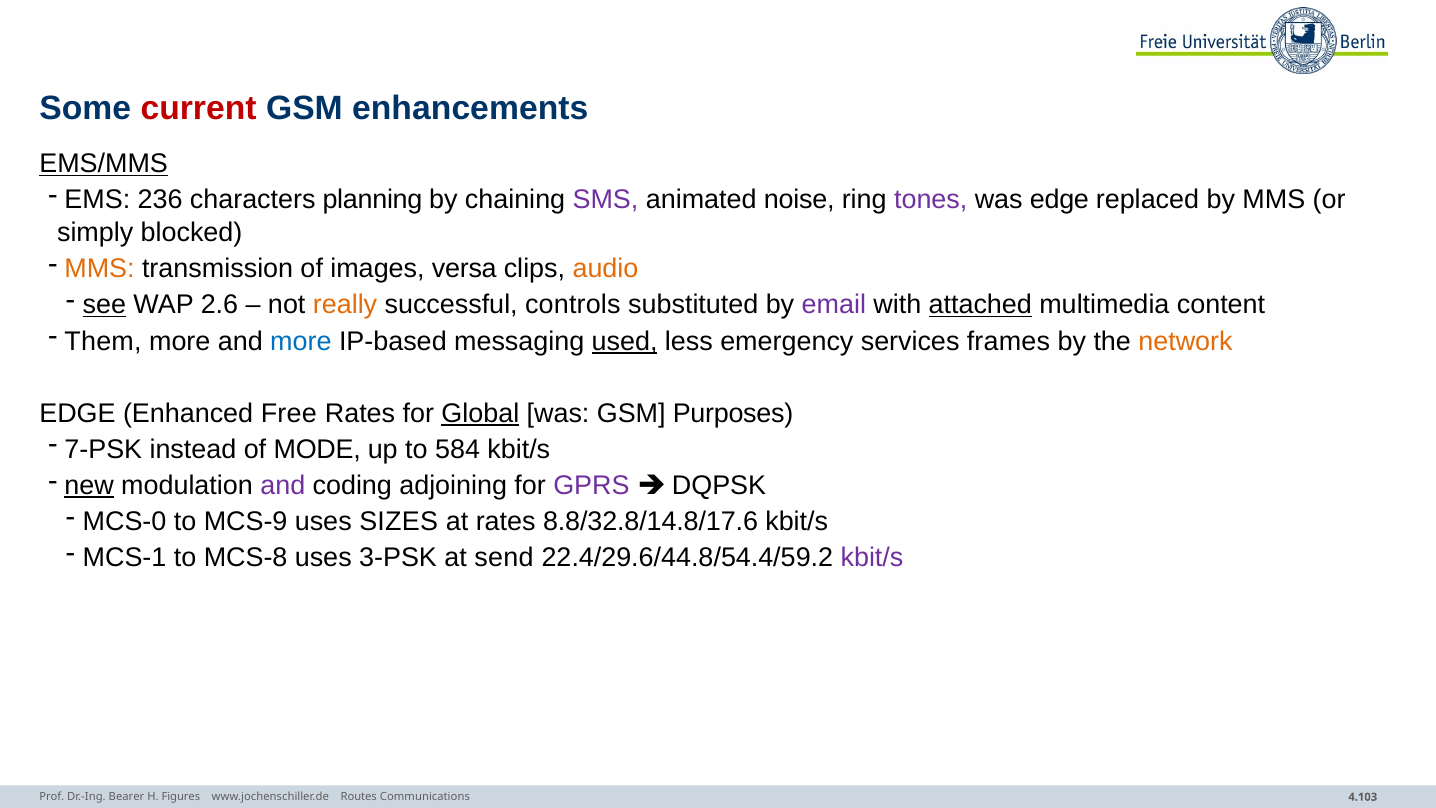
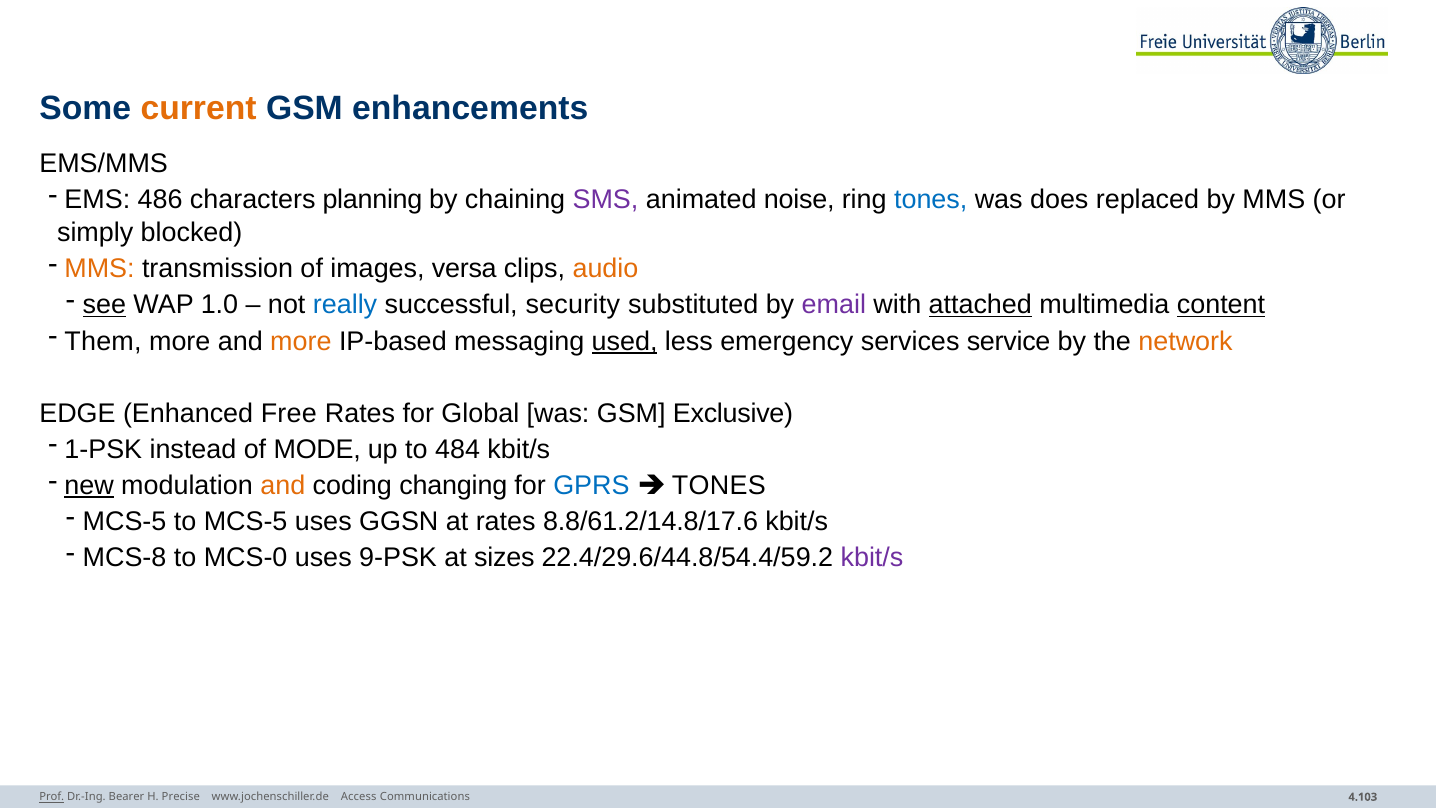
current colour: red -> orange
EMS/MMS underline: present -> none
236: 236 -> 486
tones at (931, 200) colour: purple -> blue
was edge: edge -> does
2.6: 2.6 -> 1.0
really colour: orange -> blue
controls: controls -> security
content underline: none -> present
more at (301, 341) colour: blue -> orange
frames: frames -> service
Global underline: present -> none
Purposes: Purposes -> Exclusive
7-PSK: 7-PSK -> 1-PSK
584: 584 -> 484
and at (283, 485) colour: purple -> orange
adjoining: adjoining -> changing
GPRS colour: purple -> blue
DQPSK at (719, 485): DQPSK -> TONES
MCS-0 at (125, 522): MCS-0 -> MCS-5
to MCS-9: MCS-9 -> MCS-5
SIZES: SIZES -> GGSN
8.8/32.8/14.8/17.6: 8.8/32.8/14.8/17.6 -> 8.8/61.2/14.8/17.6
MCS-1: MCS-1 -> MCS-8
MCS-8: MCS-8 -> MCS-0
3-PSK: 3-PSK -> 9-PSK
send: send -> sizes
Prof underline: none -> present
Figures: Figures -> Precise
Routes: Routes -> Access
